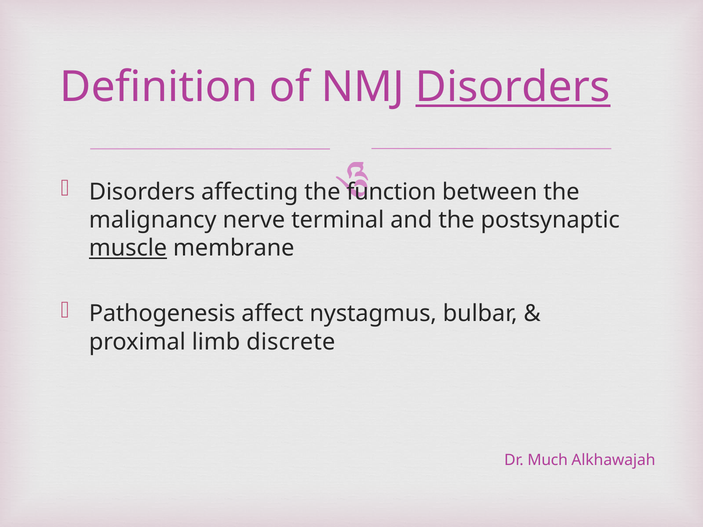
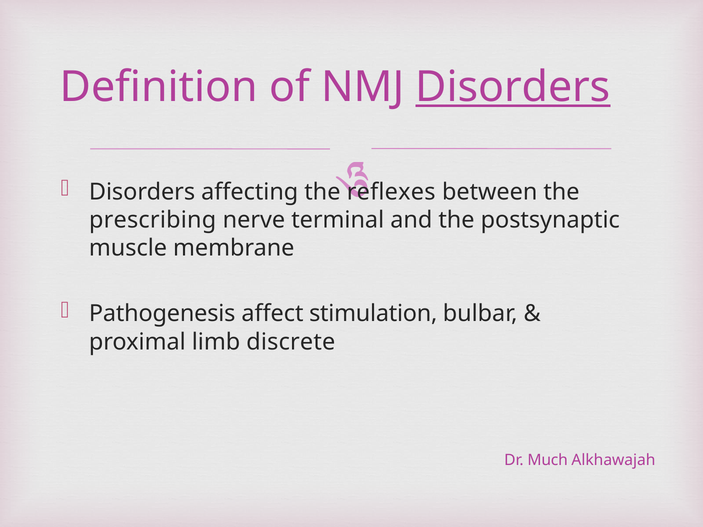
function: function -> reflexes
malignancy: malignancy -> prescribing
muscle underline: present -> none
nystagmus: nystagmus -> stimulation
